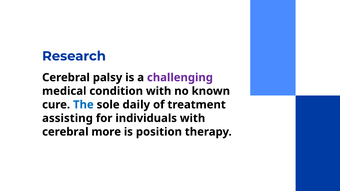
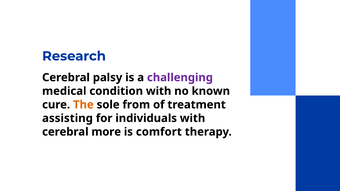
The colour: blue -> orange
daily: daily -> from
position: position -> comfort
